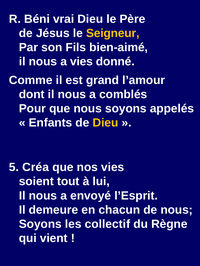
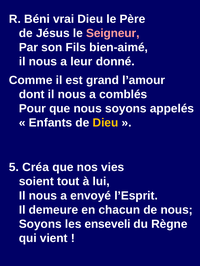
Seigneur colour: yellow -> pink
a vies: vies -> leur
collectif: collectif -> enseveli
